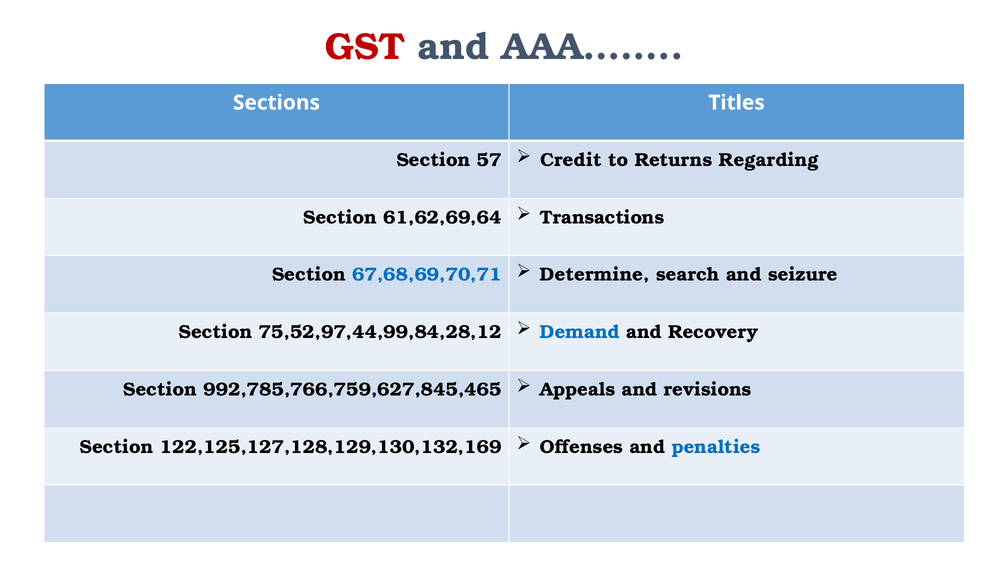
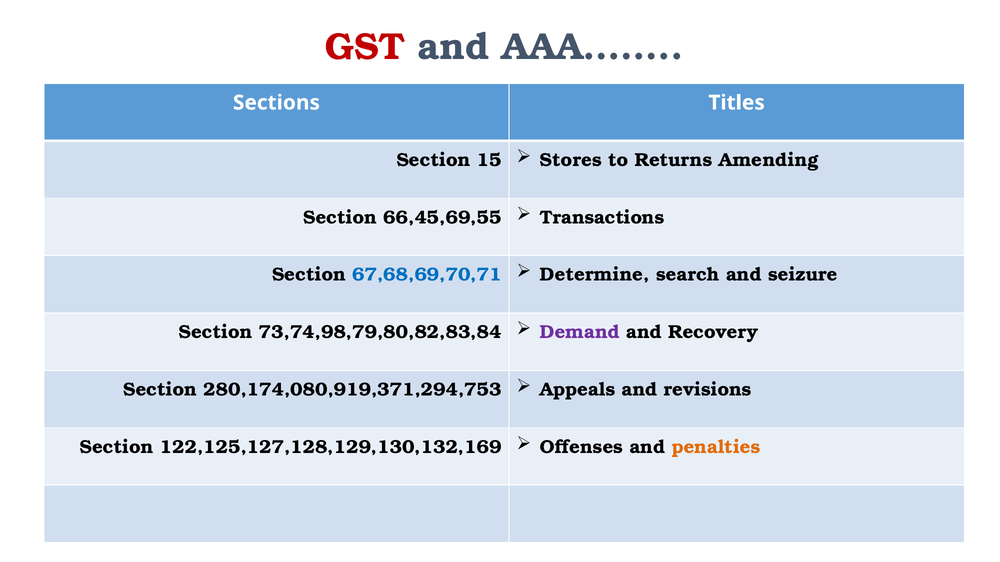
57: 57 -> 15
Credit: Credit -> Stores
Regarding: Regarding -> Amending
61,62,69,64: 61,62,69,64 -> 66,45,69,55
75,52,97,44,99,84,28,12: 75,52,97,44,99,84,28,12 -> 73,74,98,79,80,82,83,84
Demand colour: blue -> purple
992,785,766,759,627,845,465: 992,785,766,759,627,845,465 -> 280,174,080,919,371,294,753
penalties colour: blue -> orange
